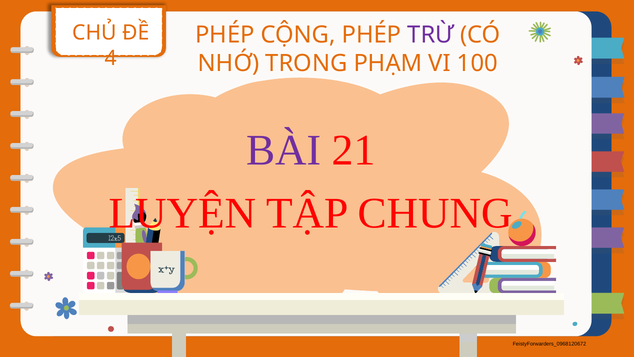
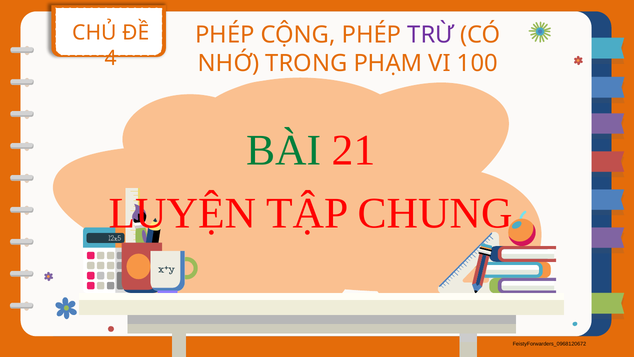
BÀI colour: purple -> green
